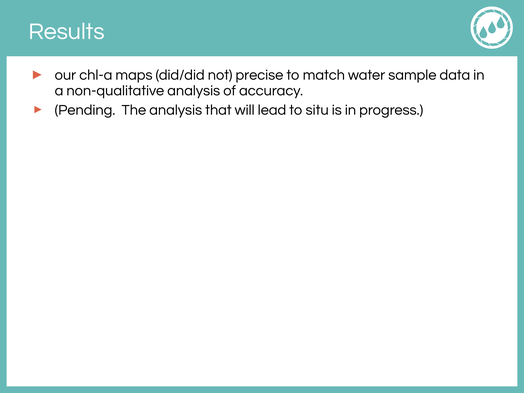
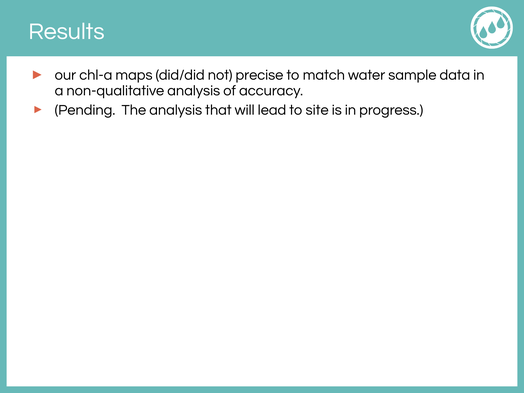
situ: situ -> site
